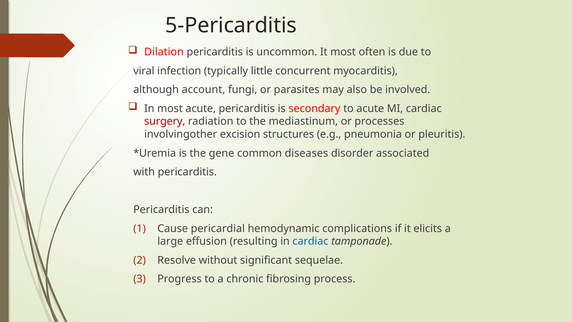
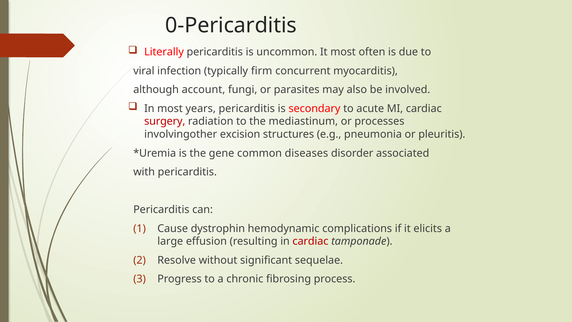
5-Pericarditis: 5-Pericarditis -> 0-Pericarditis
Dilation: Dilation -> Literally
little: little -> firm
most acute: acute -> years
pericardial: pericardial -> dystrophin
cardiac at (310, 241) colour: blue -> red
